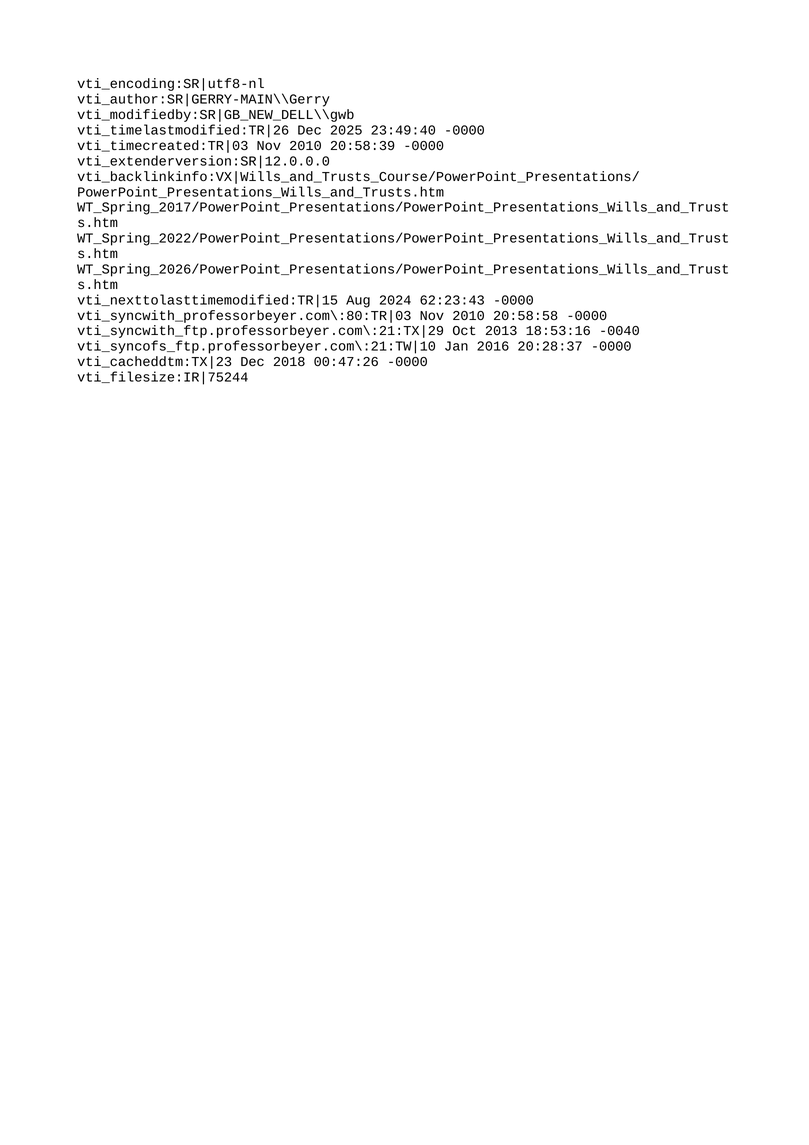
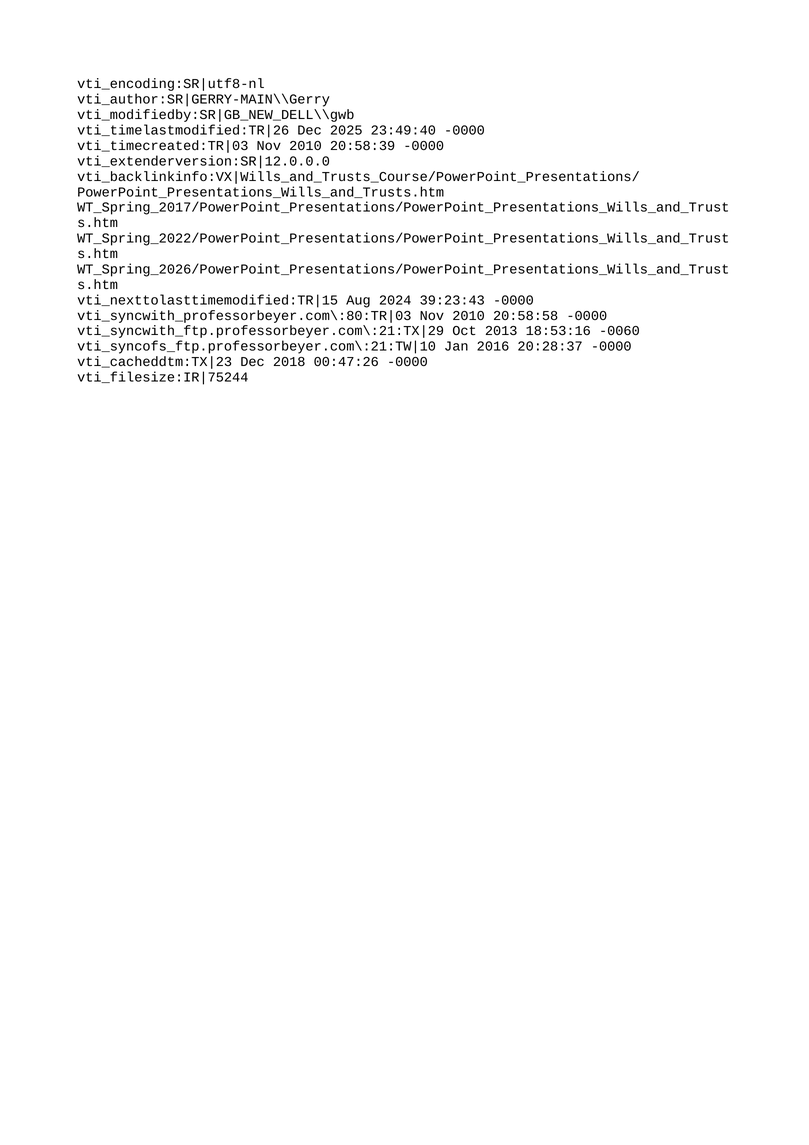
62:23:43: 62:23:43 -> 39:23:43
-0040: -0040 -> -0060
